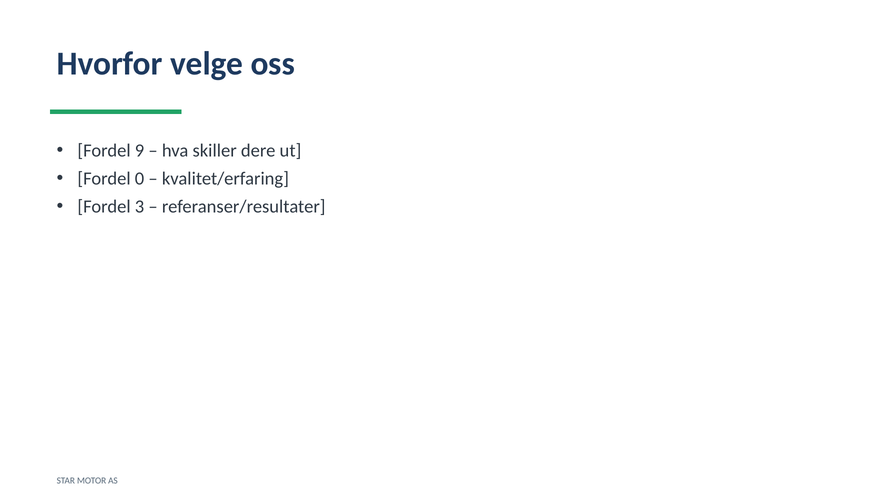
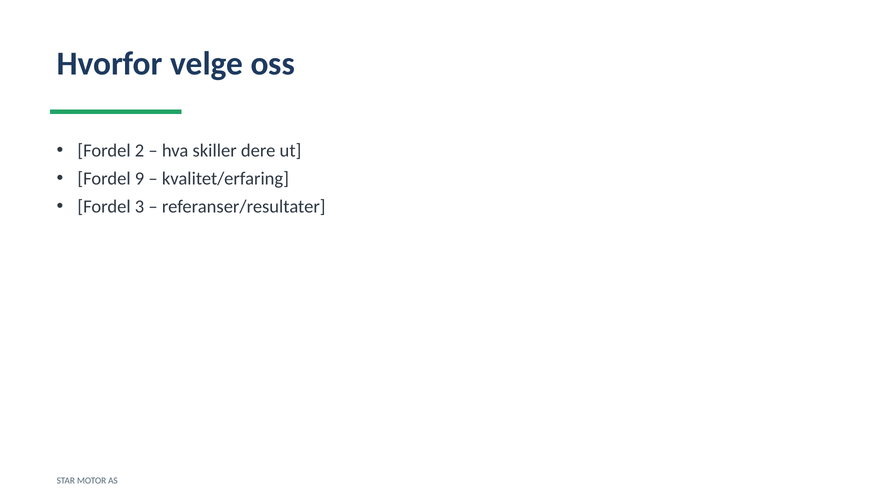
9: 9 -> 2
0: 0 -> 9
